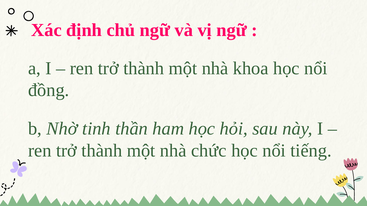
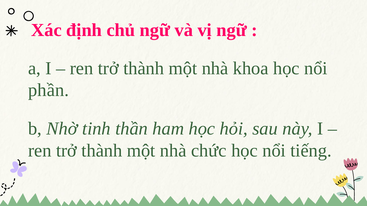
đồng: đồng -> phần
